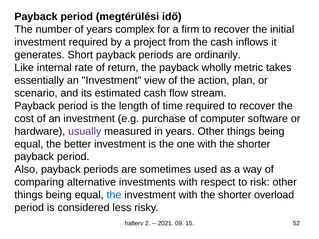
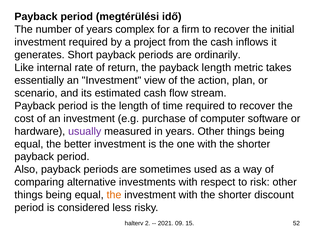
payback wholly: wholly -> length
the at (114, 195) colour: blue -> orange
overload: overload -> discount
